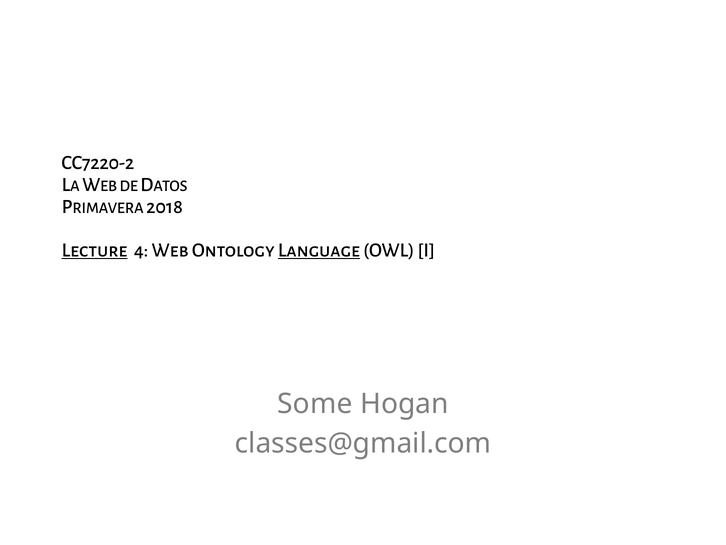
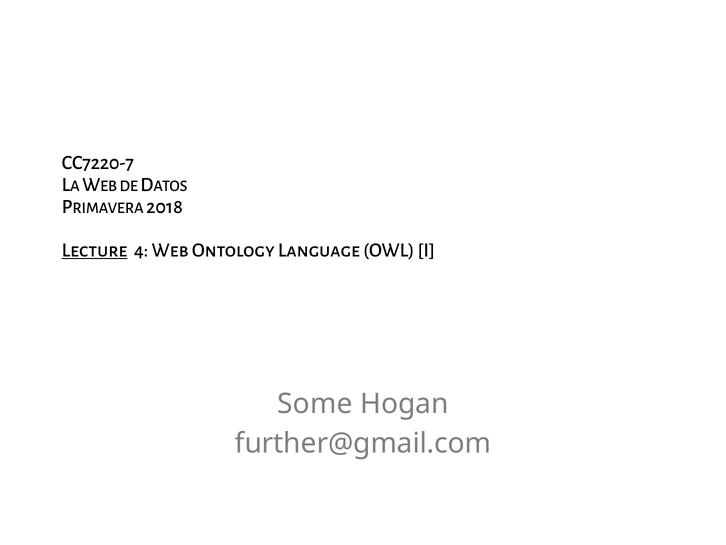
CC7220-2: CC7220-2 -> CC7220-7
Language underline: present -> none
classes@gmail.com: classes@gmail.com -> further@gmail.com
